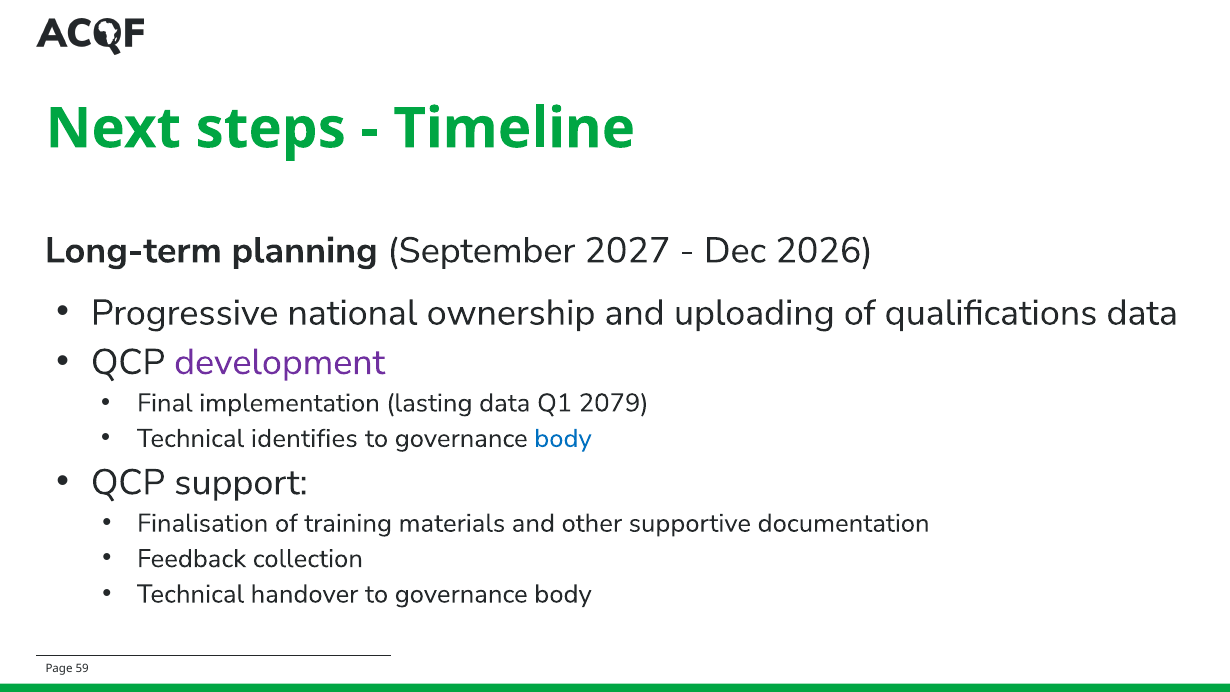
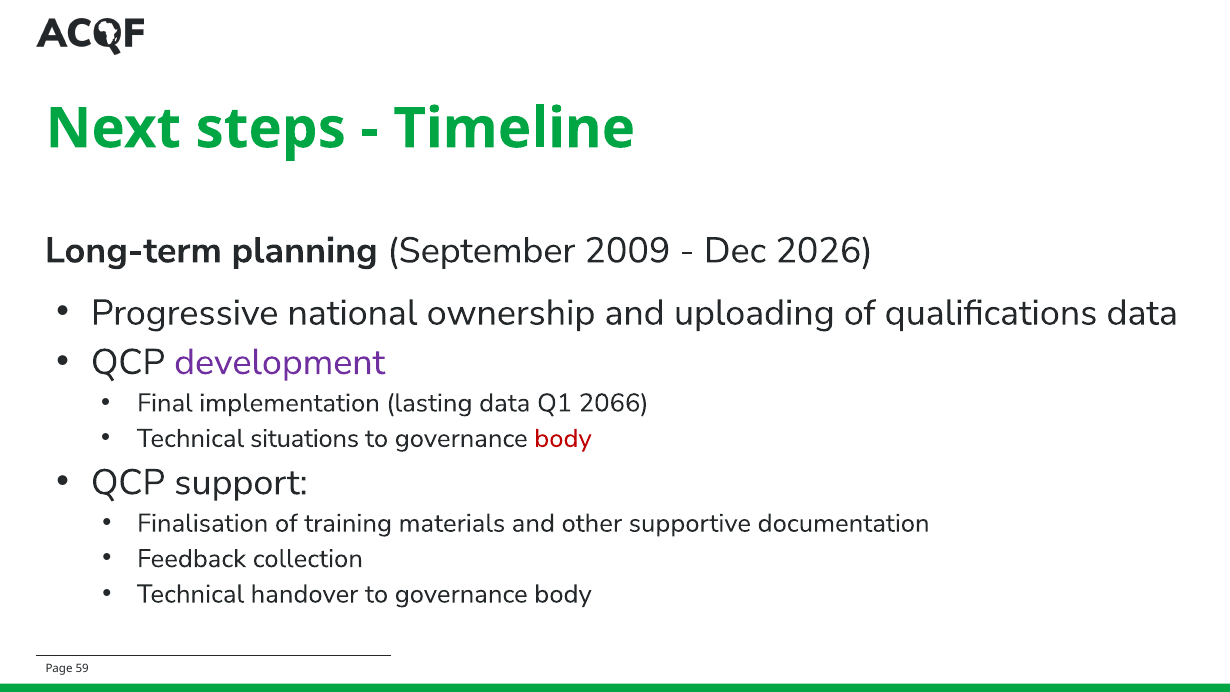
2027: 2027 -> 2009
2079: 2079 -> 2066
identifies: identifies -> situations
body at (563, 438) colour: blue -> red
